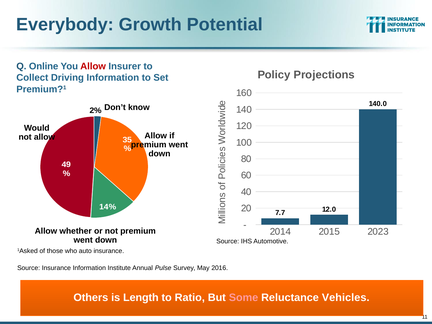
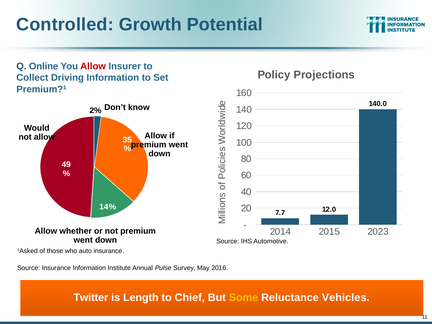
Everybody: Everybody -> Controlled
Others: Others -> Twitter
Ratio: Ratio -> Chief
Some colour: pink -> yellow
